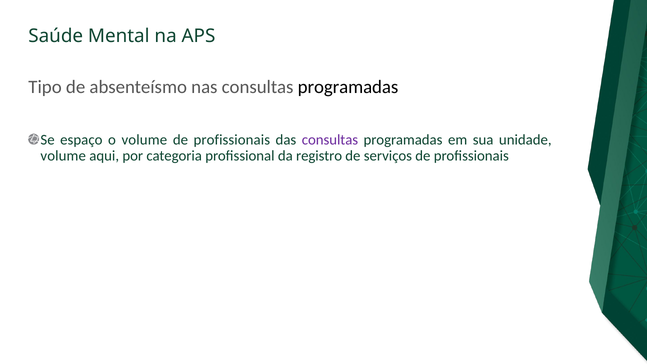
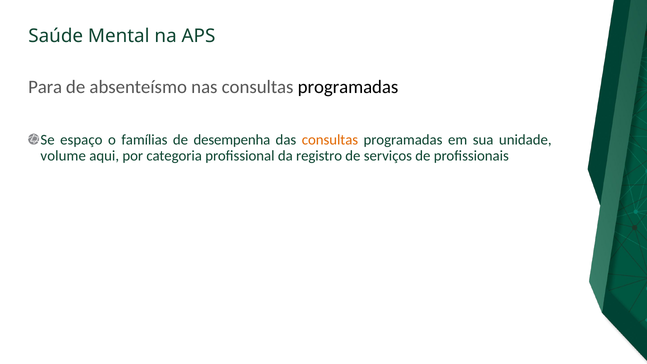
Tipo: Tipo -> Para
o volume: volume -> famílias
profissionais at (232, 140): profissionais -> desempenha
consultas at (330, 140) colour: purple -> orange
